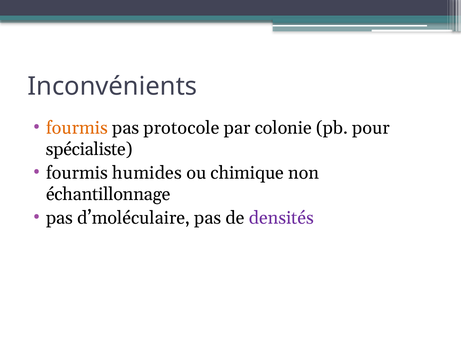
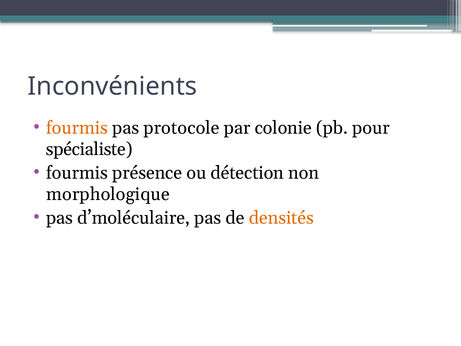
humides: humides -> présence
chimique: chimique -> détection
échantillonnage: échantillonnage -> morphologique
densités colour: purple -> orange
